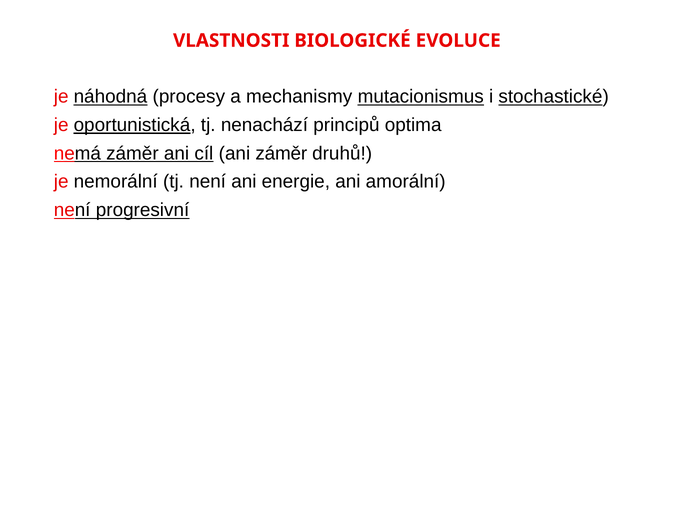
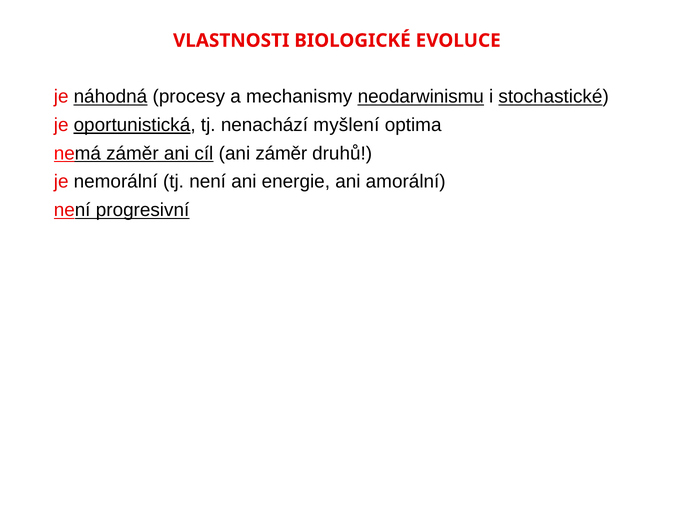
mutacionismus: mutacionismus -> neodarwinismu
principů: principů -> myšlení
